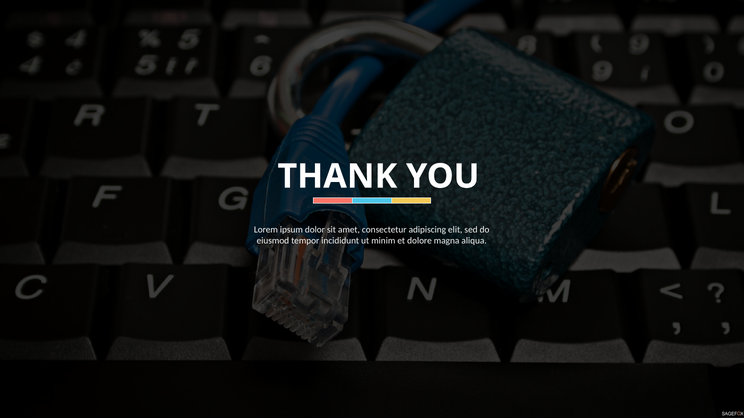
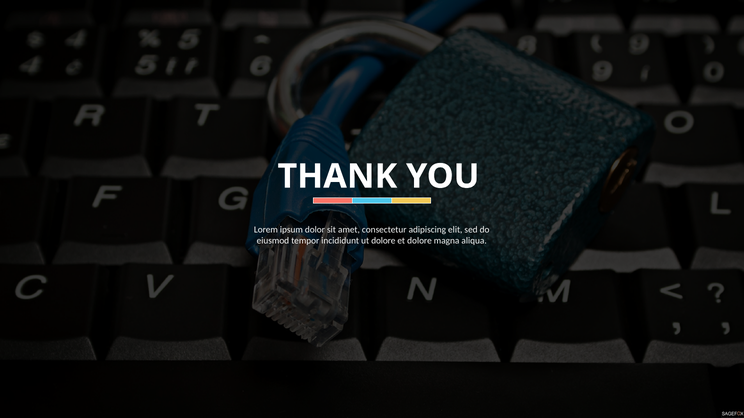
ut minim: minim -> dolore
